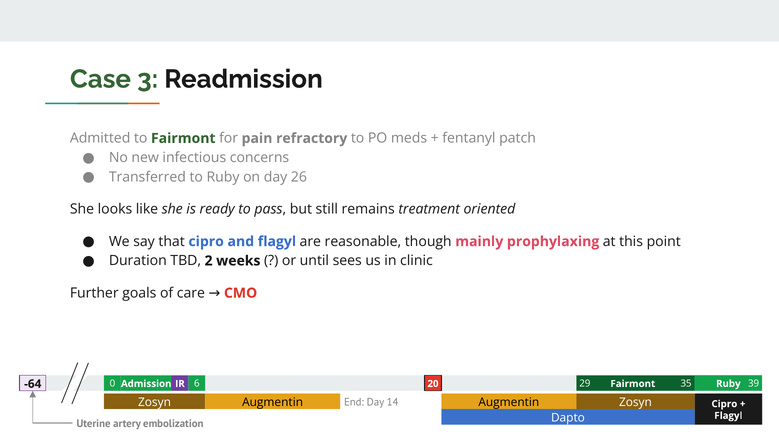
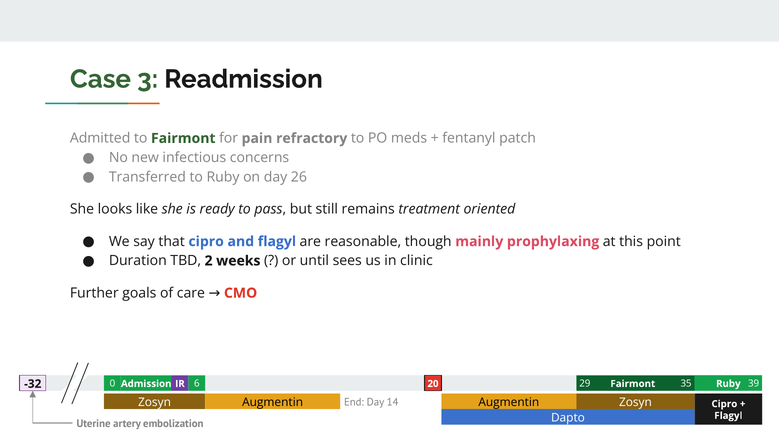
-64: -64 -> -32
